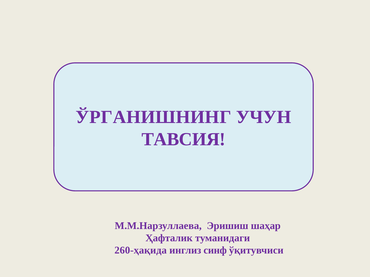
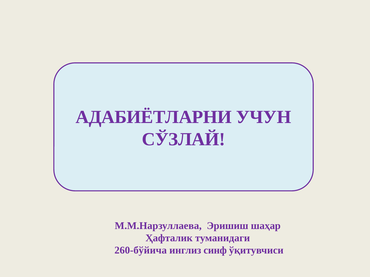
ЎРГАНИШНИНГ: ЎРГАНИШНИНГ -> АДАБИЁТЛАРНИ
ТАВСИЯ: ТАВСИЯ -> СЎЗЛАЙ
260-ҳақида: 260-ҳақида -> 260-бўйича
